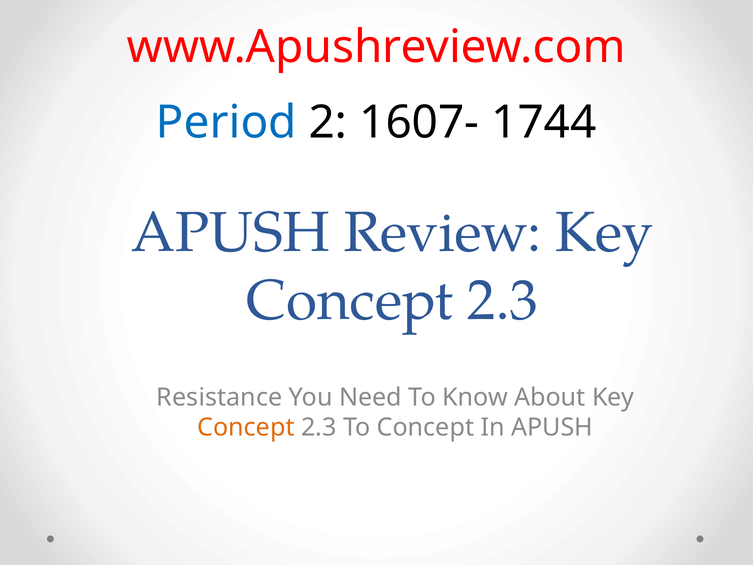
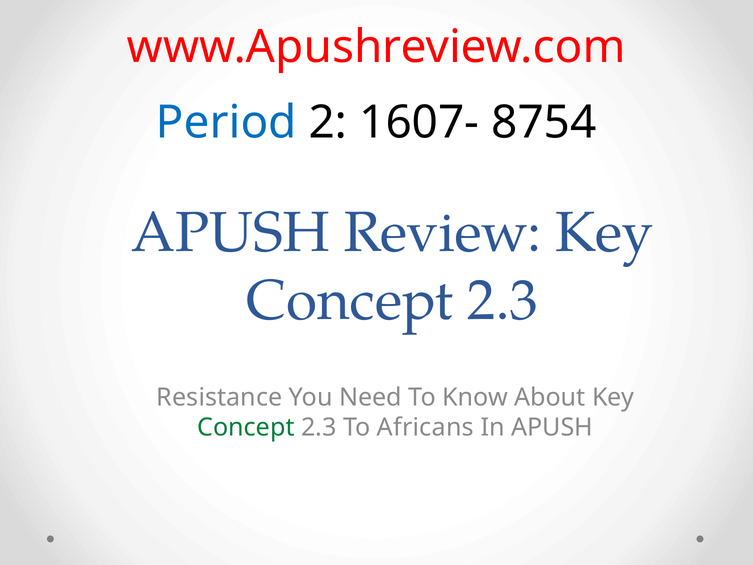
1744: 1744 -> 8754
Concept at (246, 427) colour: orange -> green
To Concept: Concept -> Africans
